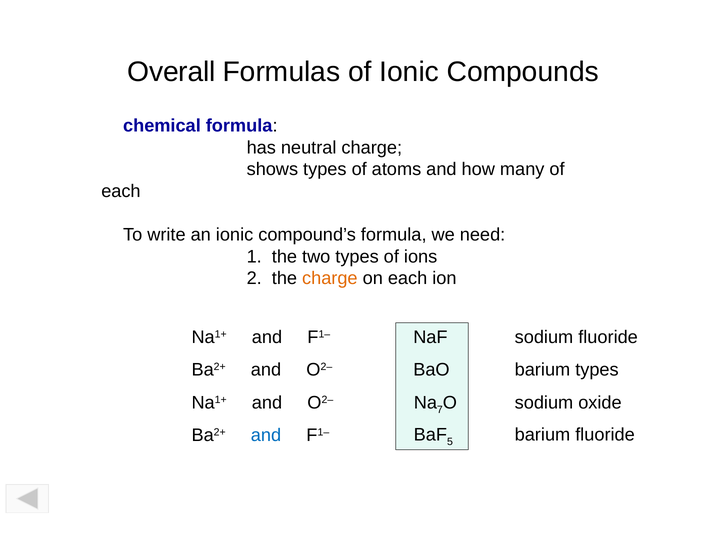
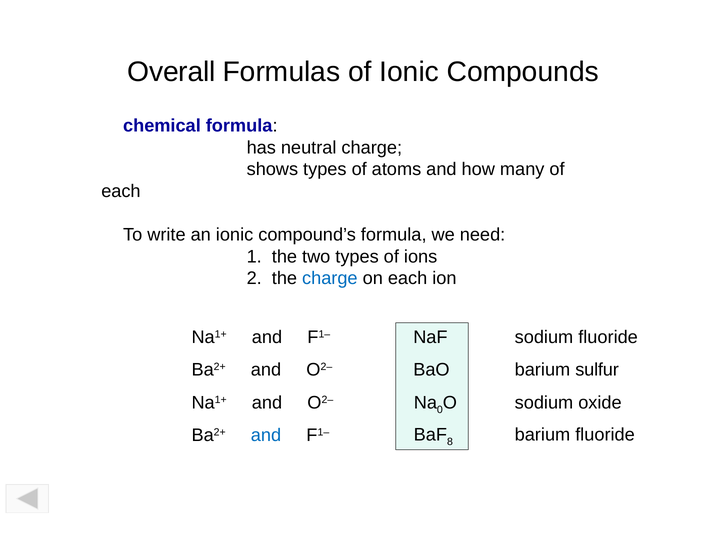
charge at (330, 279) colour: orange -> blue
barium types: types -> sulfur
7: 7 -> 0
5: 5 -> 8
